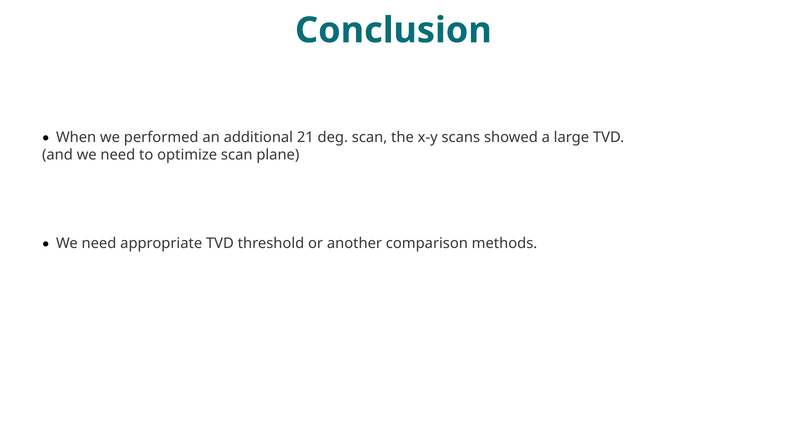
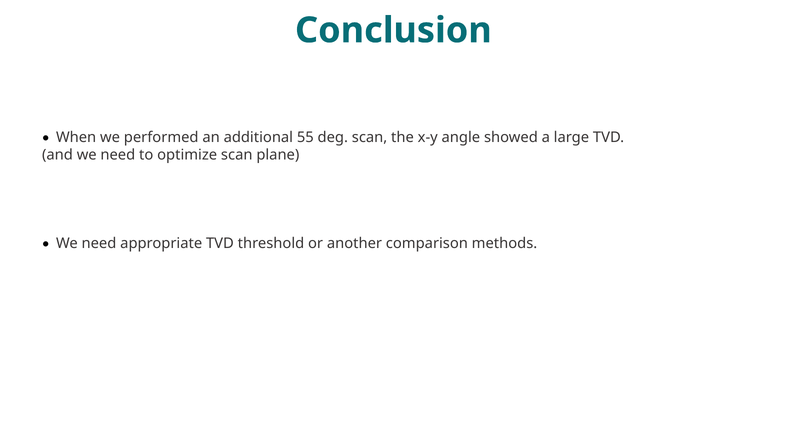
21: 21 -> 55
scans: scans -> angle
